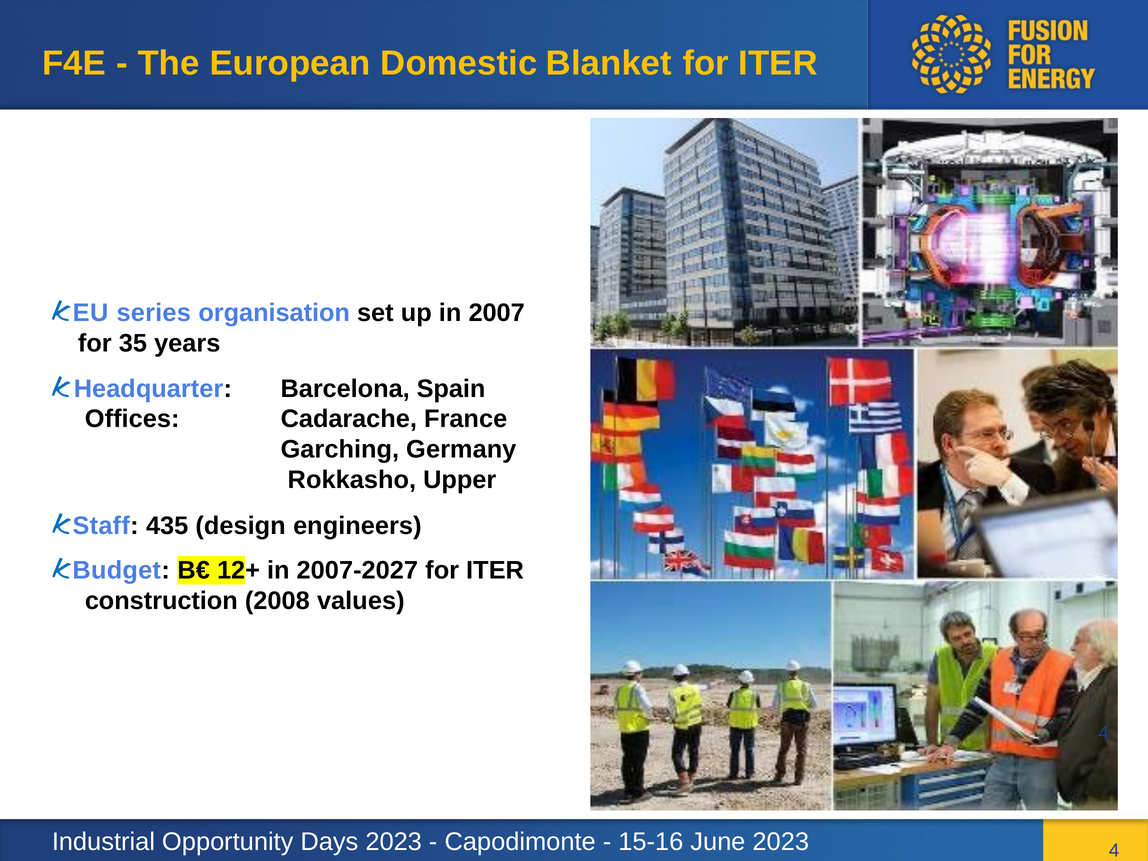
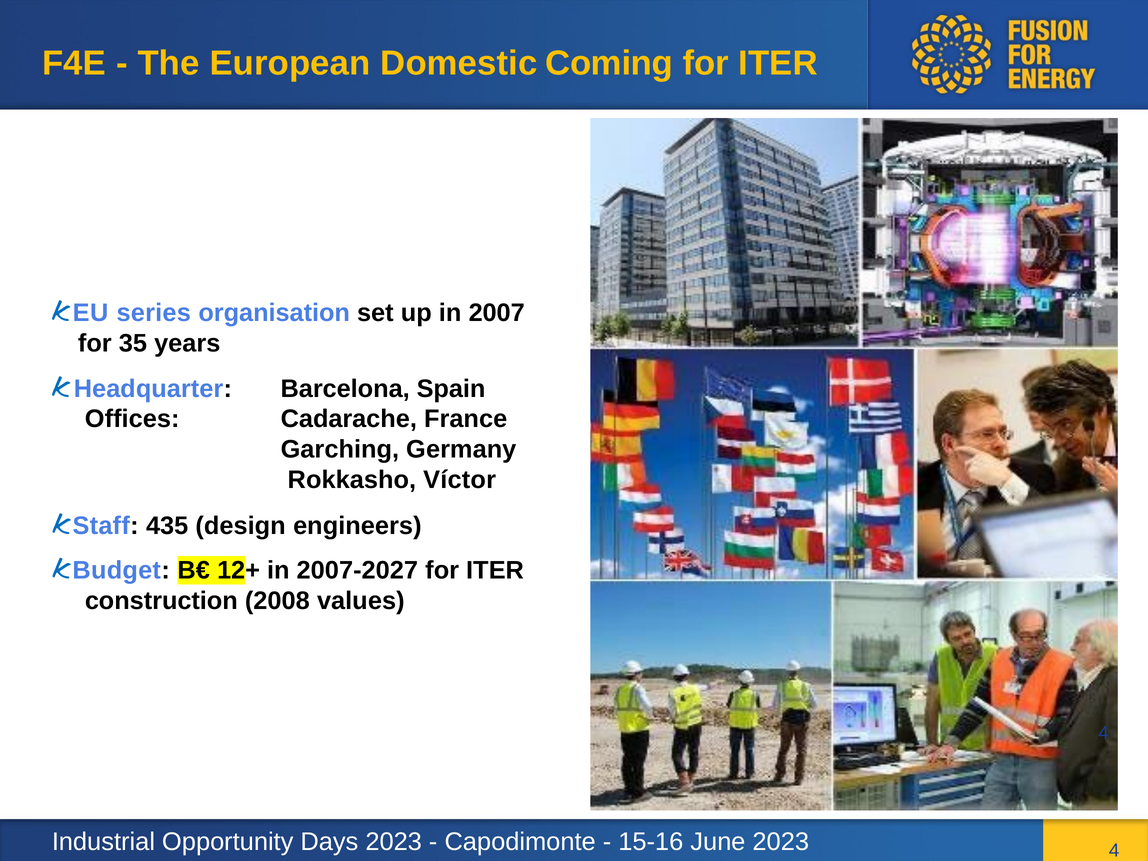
Blanket: Blanket -> Coming
Upper: Upper -> Víctor
